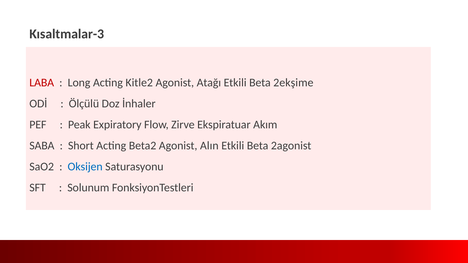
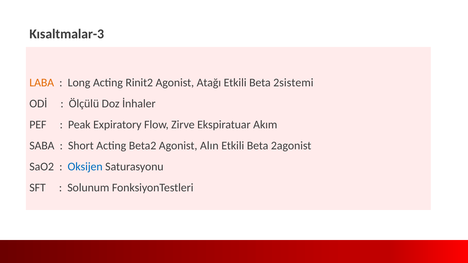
LABA colour: red -> orange
Kitle2: Kitle2 -> Rinit2
2ekşime: 2ekşime -> 2sistemi
